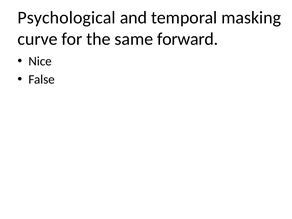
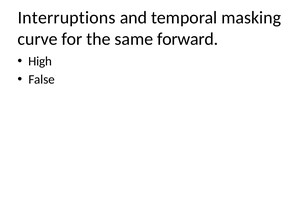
Psychological: Psychological -> Interruptions
Nice: Nice -> High
